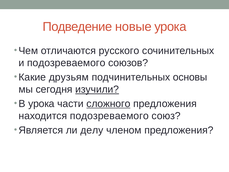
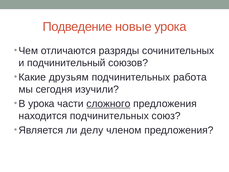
русского: русского -> разряды
и подозреваемого: подозреваемого -> подчинительный
основы: основы -> работа
изучили underline: present -> none
находится подозреваемого: подозреваемого -> подчинительных
